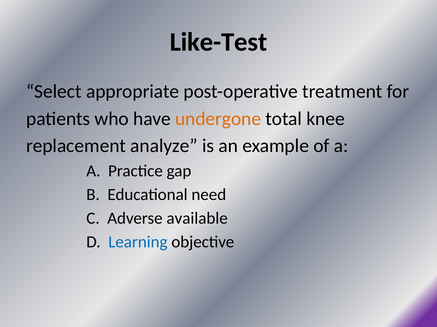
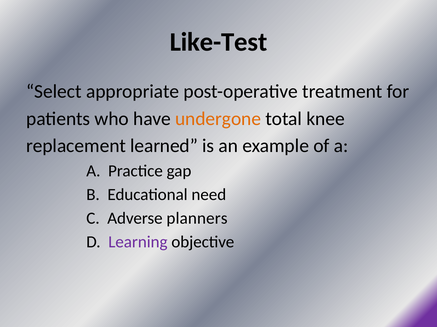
analyze: analyze -> learned
available: available -> planners
Learning colour: blue -> purple
